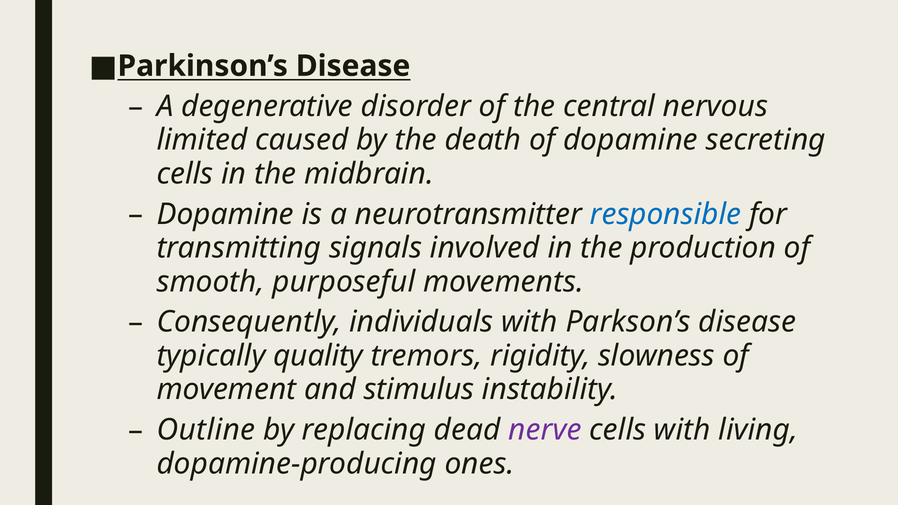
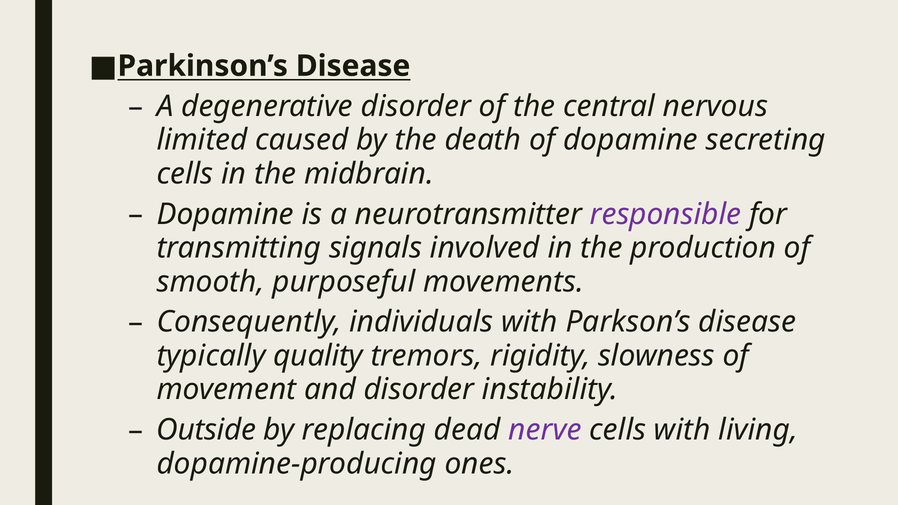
responsible colour: blue -> purple
and stimulus: stimulus -> disorder
Outline: Outline -> Outside
